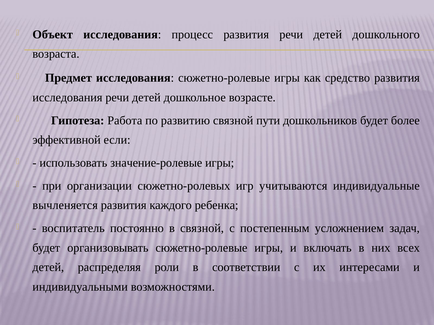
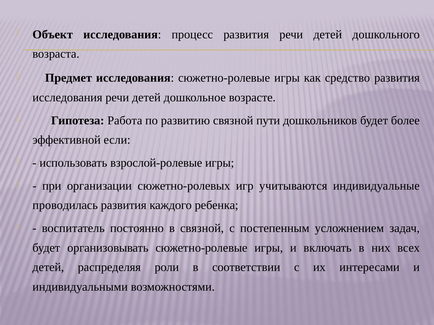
значение-ролевые: значение-ролевые -> взрослой-ролевые
вычленяется: вычленяется -> проводилась
